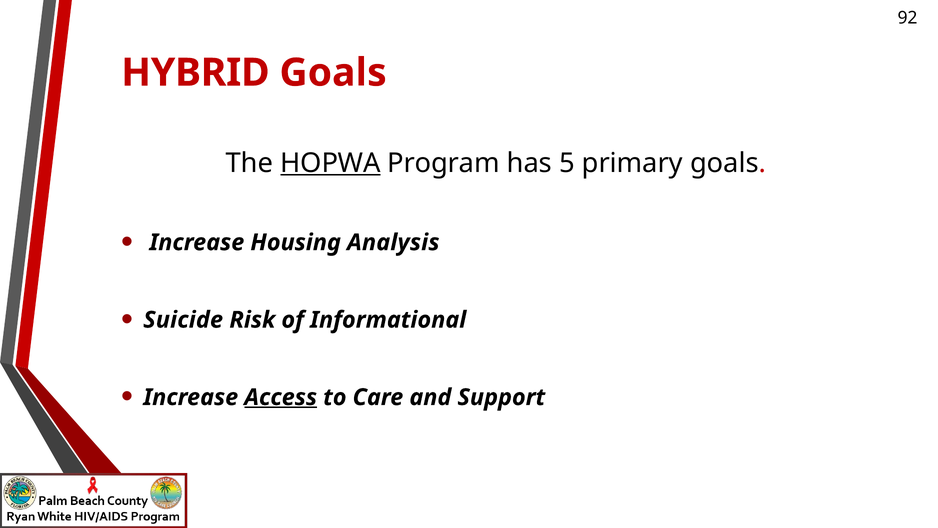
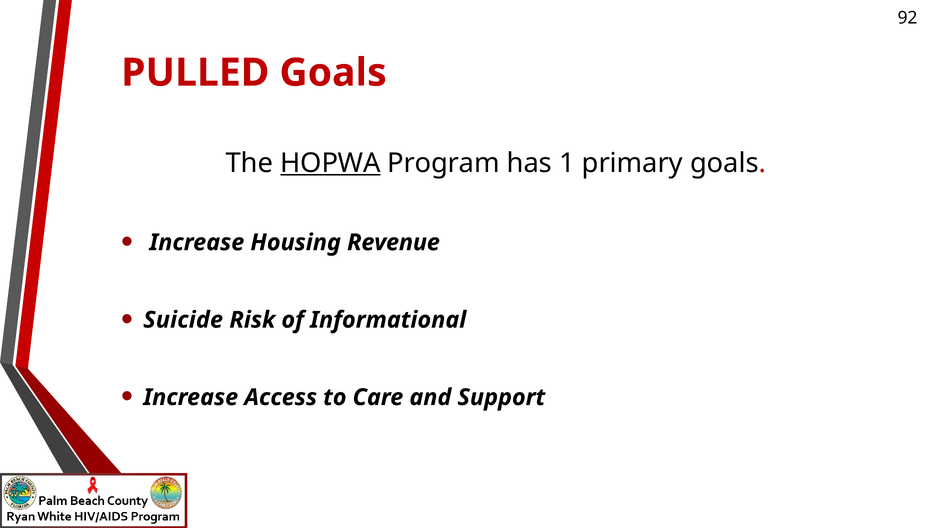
HYBRID: HYBRID -> PULLED
5: 5 -> 1
Analysis: Analysis -> Revenue
Access underline: present -> none
